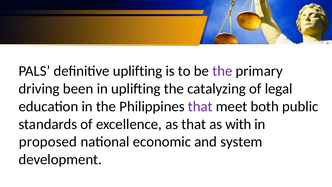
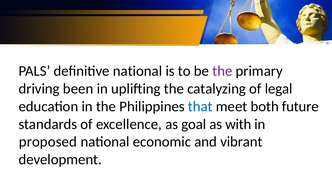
definitive uplifting: uplifting -> national
that at (200, 106) colour: purple -> blue
public: public -> future
as that: that -> goal
system: system -> vibrant
